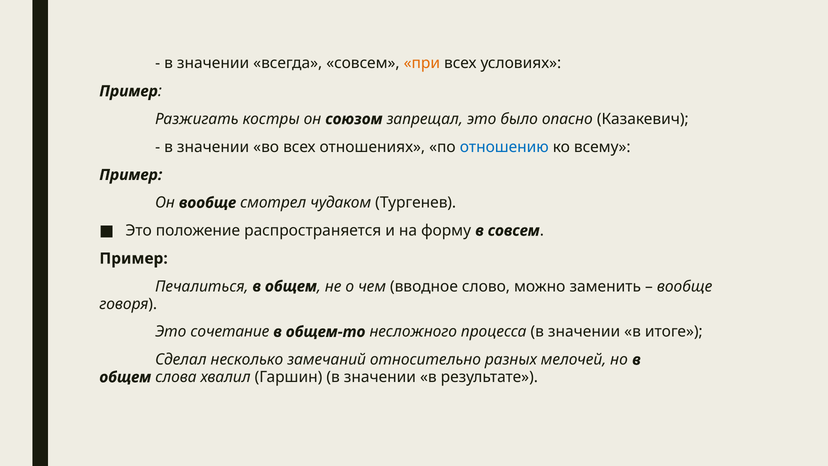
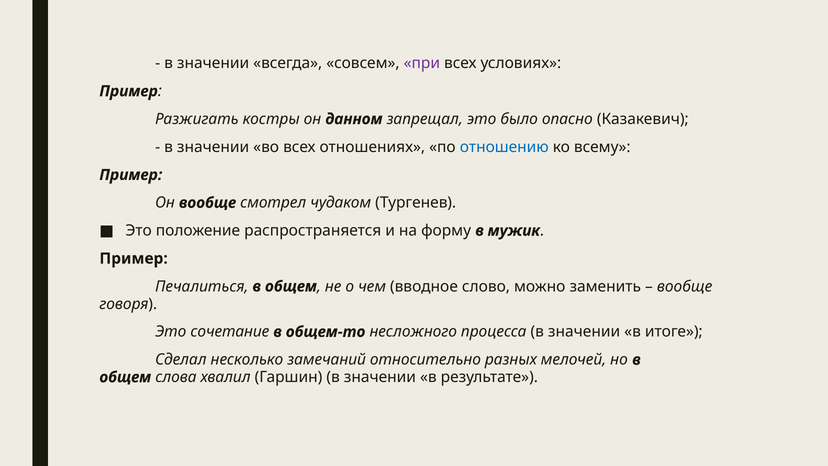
при colour: orange -> purple
союзом: союзом -> данном
в совсем: совсем -> мужик
